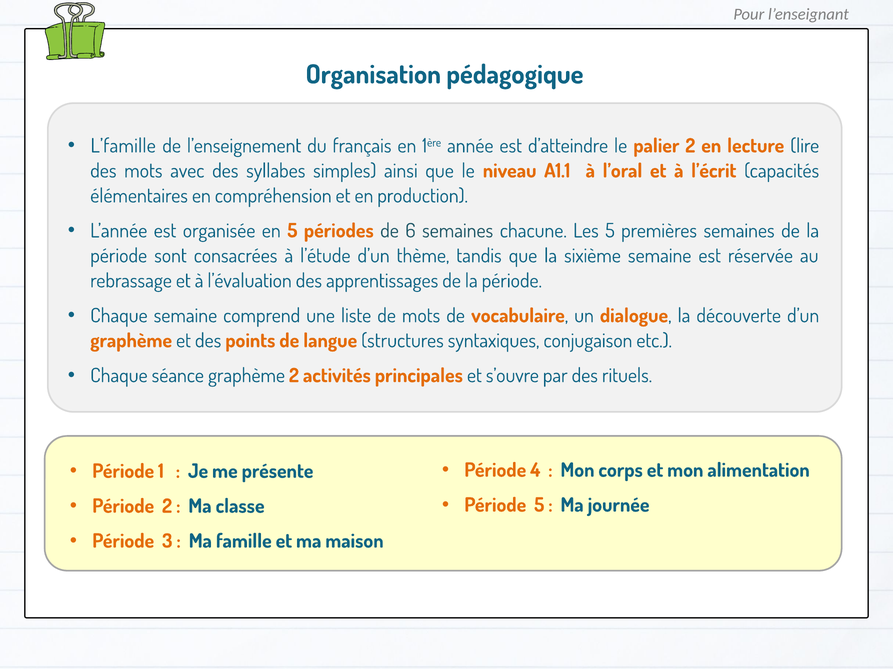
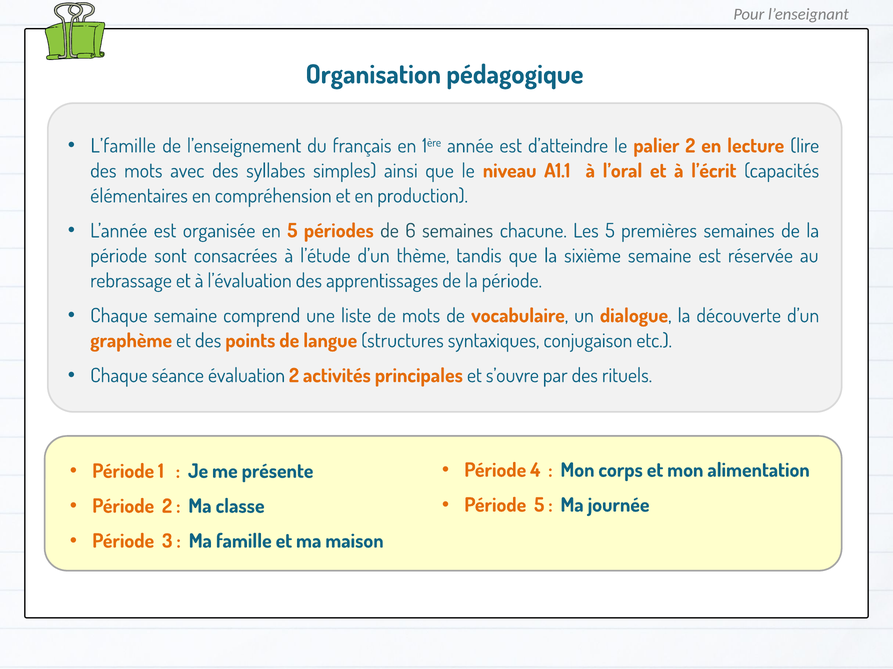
séance graphème: graphème -> évaluation
